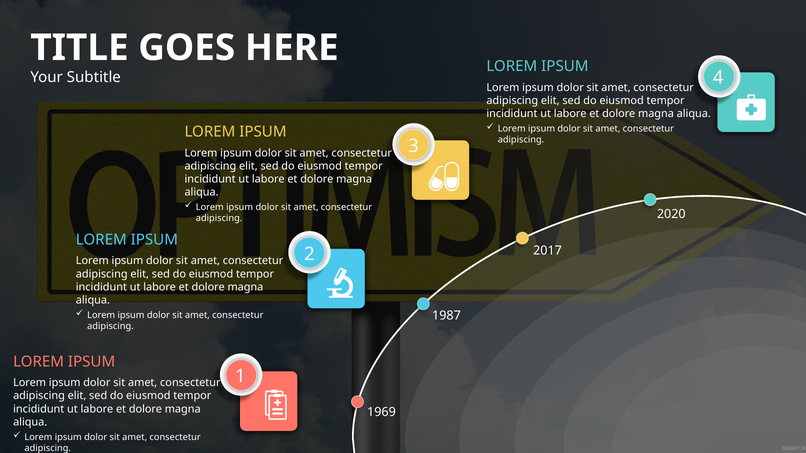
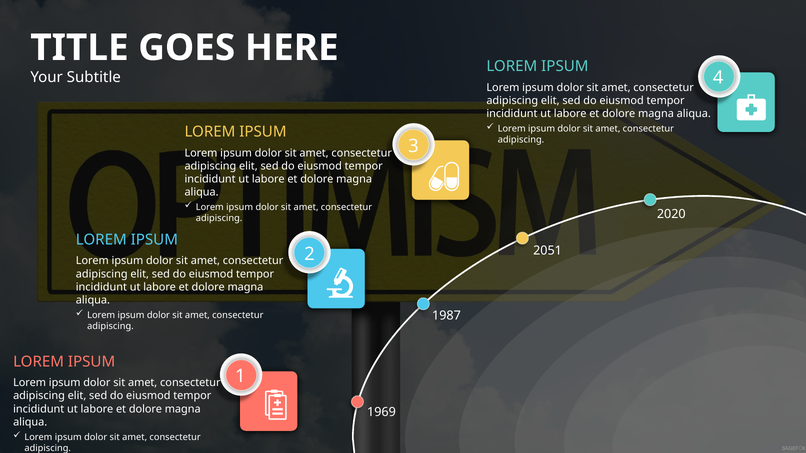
2017: 2017 -> 2051
